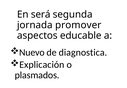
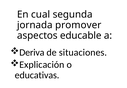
será: será -> cual
Nuevo: Nuevo -> Deriva
diagnostica: diagnostica -> situaciones
plasmados: plasmados -> educativas
